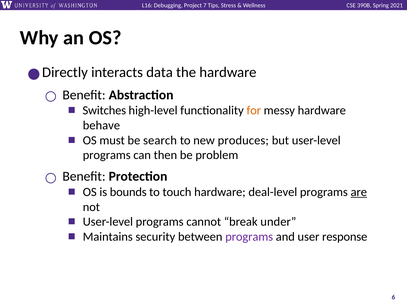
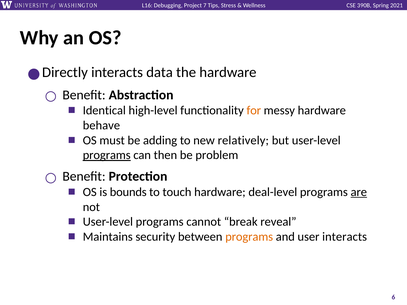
Switches: Switches -> Identical
search: search -> adding
produces: produces -> relatively
programs at (107, 155) underline: none -> present
under: under -> reveal
programs at (249, 237) colour: purple -> orange
user response: response -> interacts
